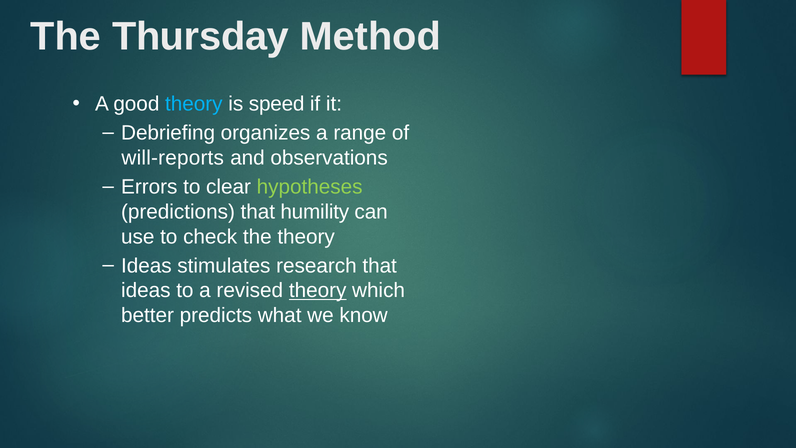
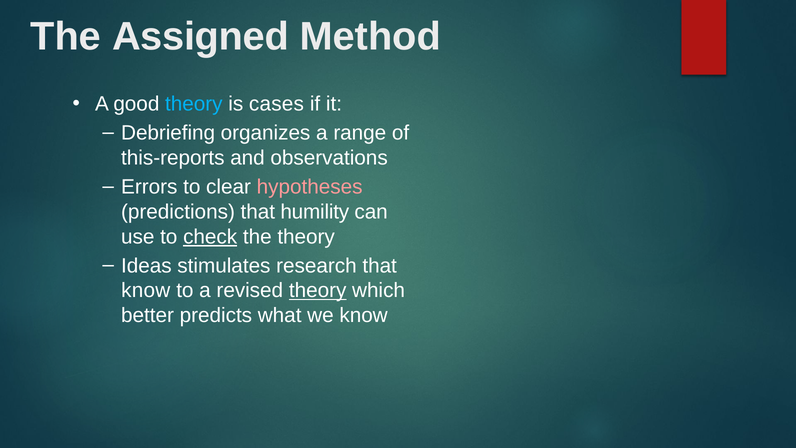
Thursday: Thursday -> Assigned
speed: speed -> cases
will-reports: will-reports -> this-reports
hypotheses colour: light green -> pink
check underline: none -> present
ideas at (146, 290): ideas -> know
